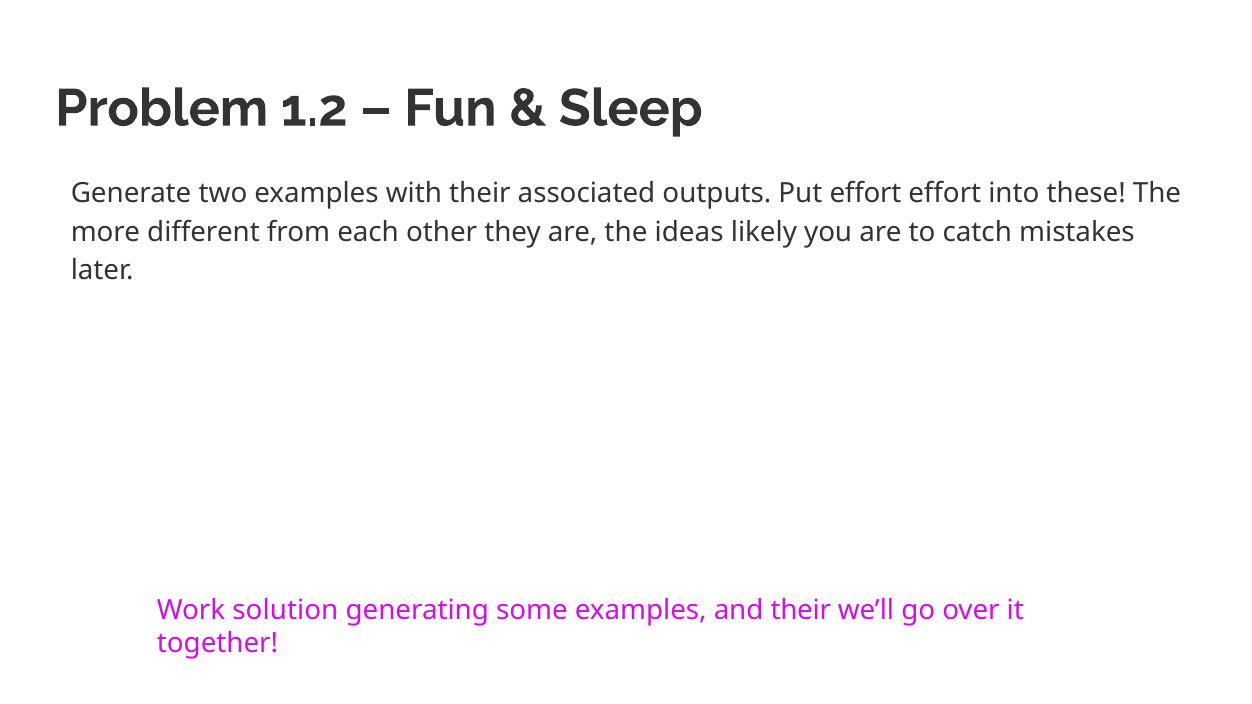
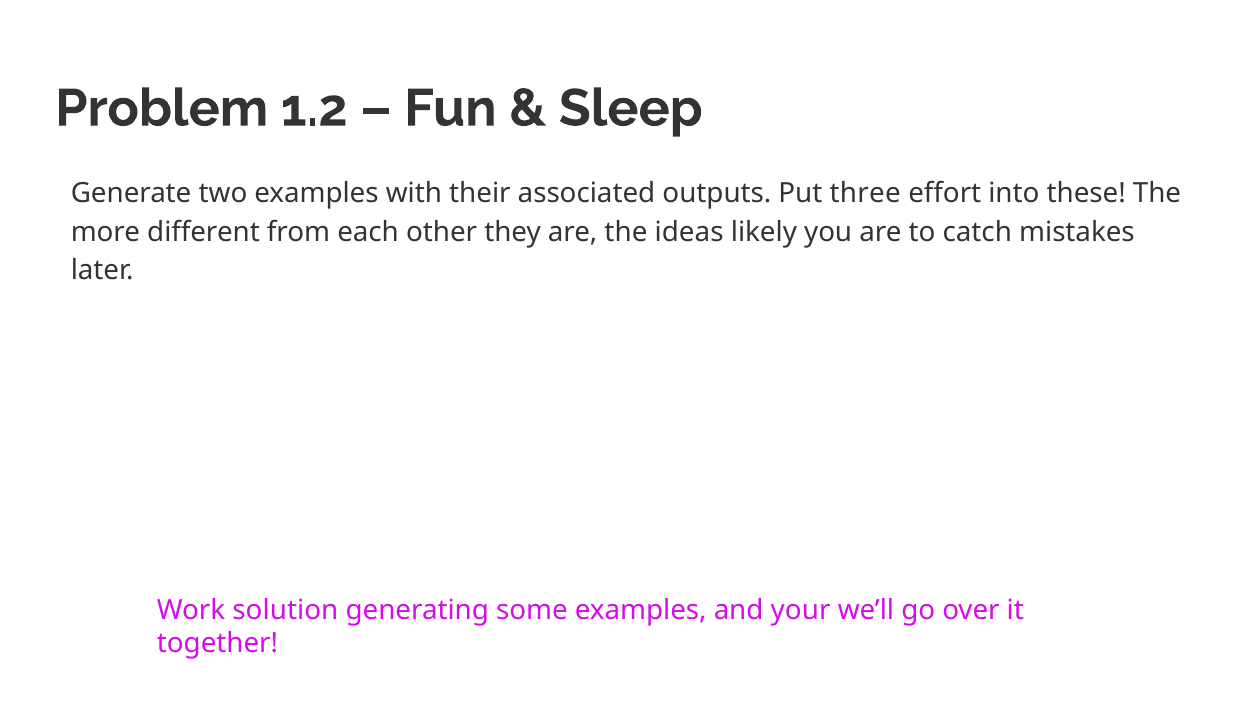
Put effort: effort -> three
and their: their -> your
